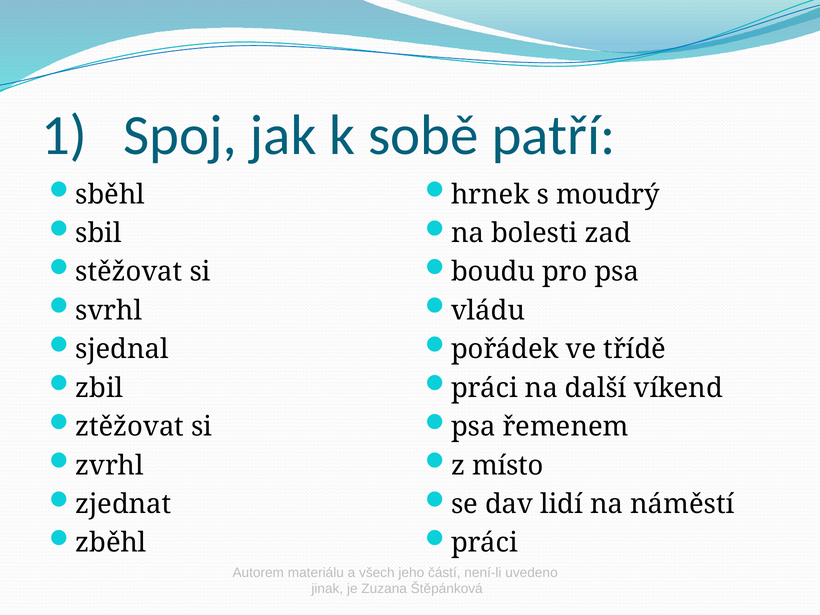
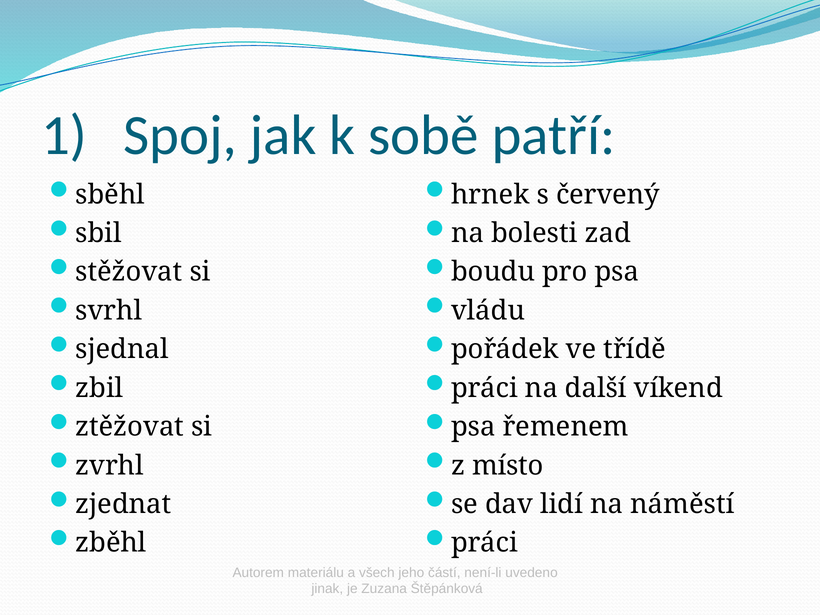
moudrý: moudrý -> červený
